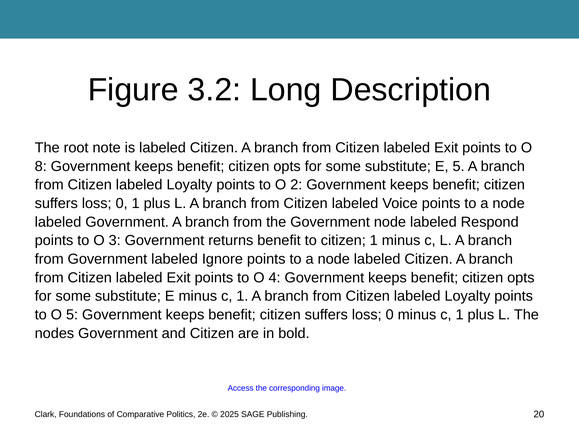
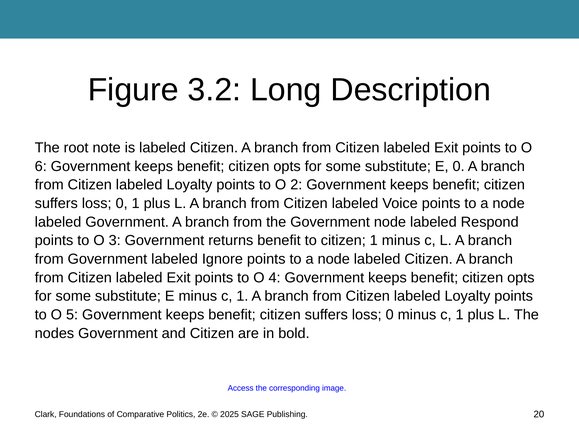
8: 8 -> 6
E 5: 5 -> 0
